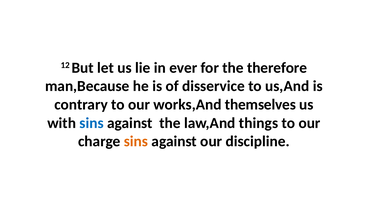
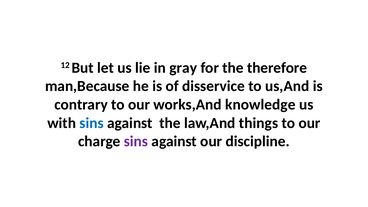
ever: ever -> gray
themselves: themselves -> knowledge
sins at (136, 141) colour: orange -> purple
